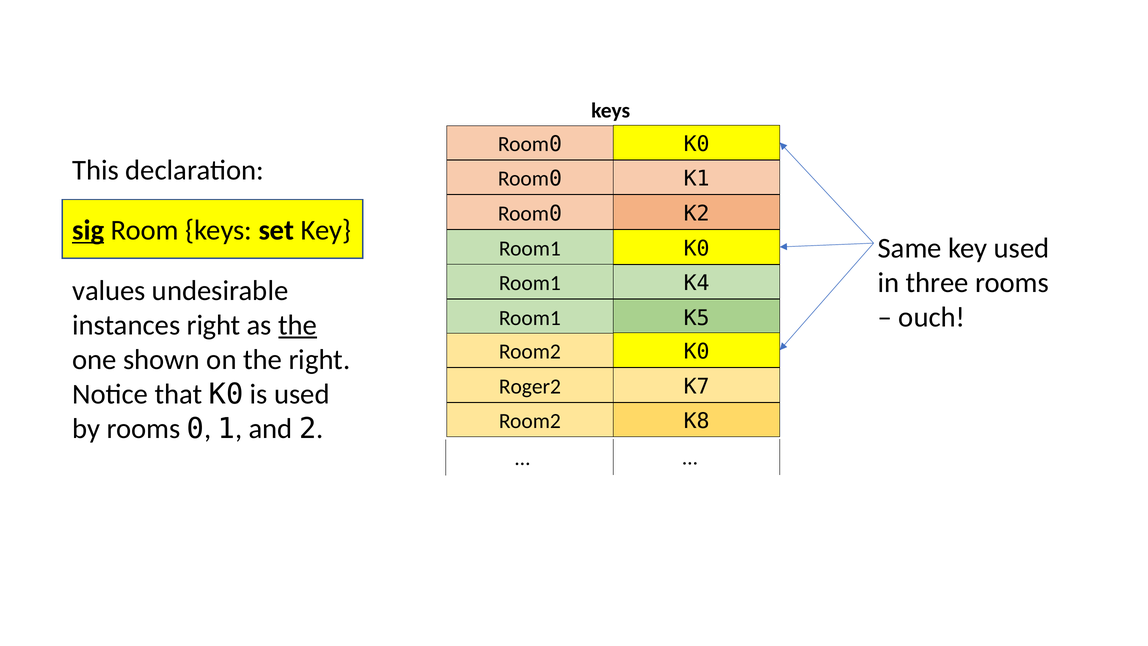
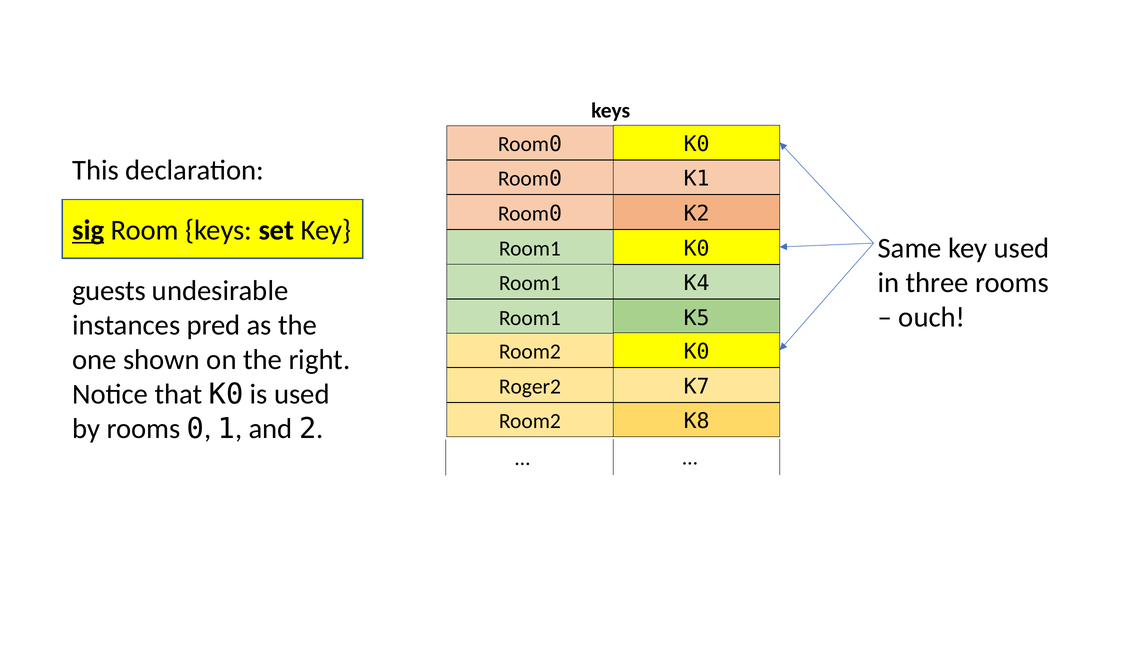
values: values -> guests
instances right: right -> pred
the at (298, 325) underline: present -> none
